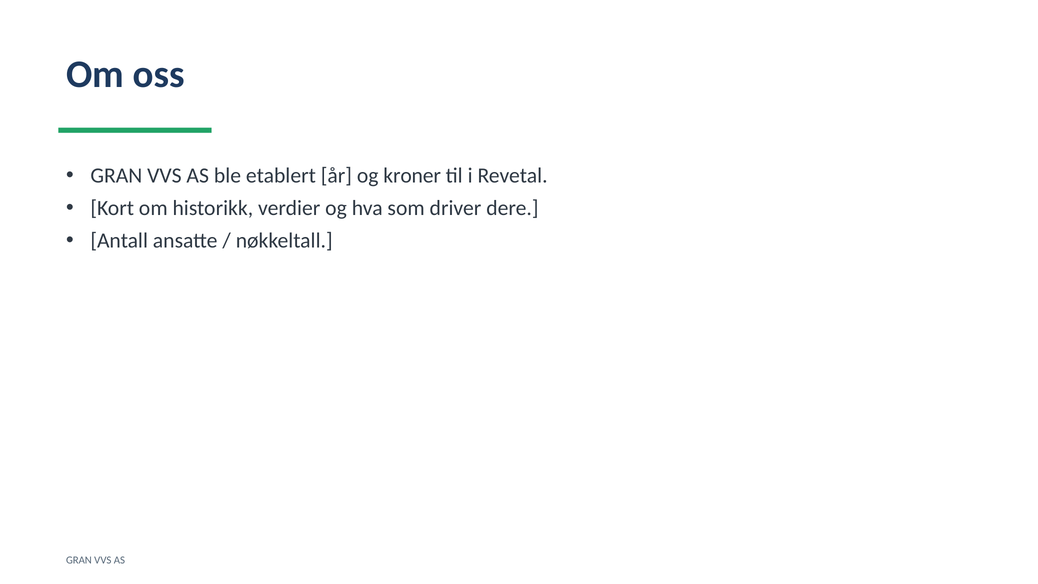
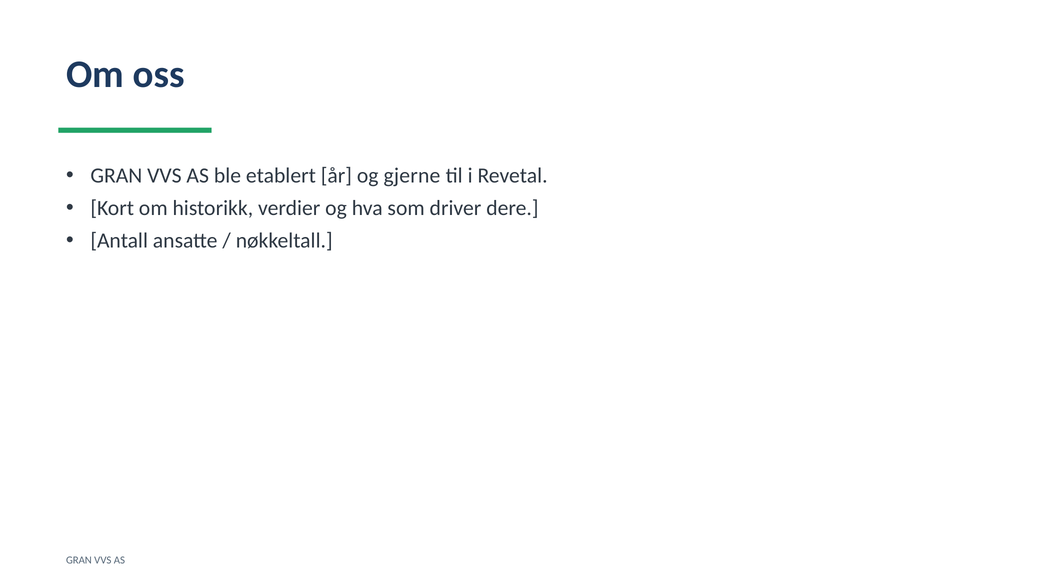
kroner: kroner -> gjerne
